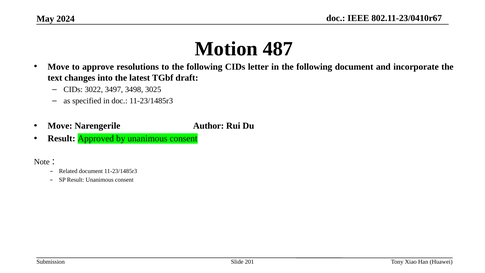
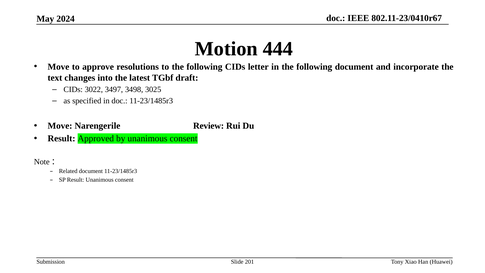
487: 487 -> 444
Author: Author -> Review
